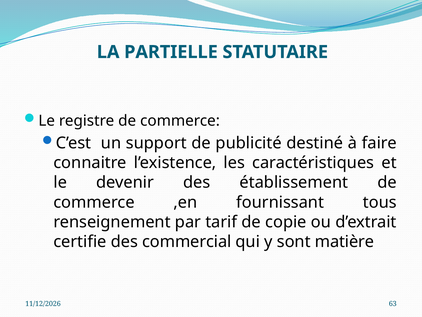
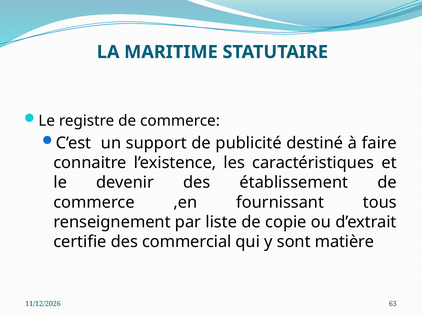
PARTIELLE: PARTIELLE -> MARITIME
tarif: tarif -> liste
